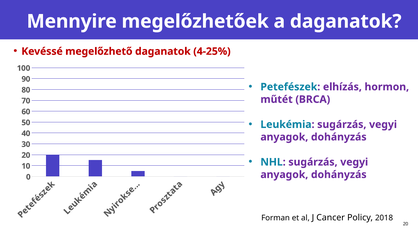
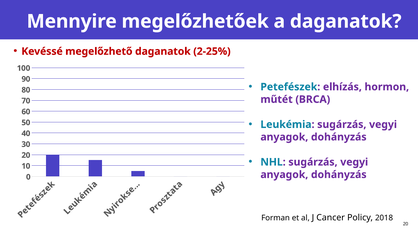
4-25%: 4-25% -> 2-25%
